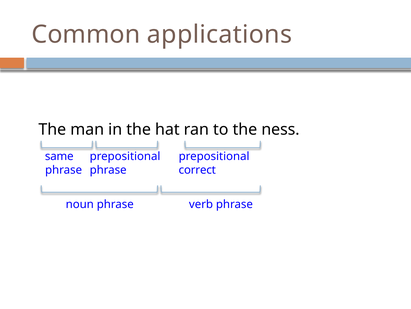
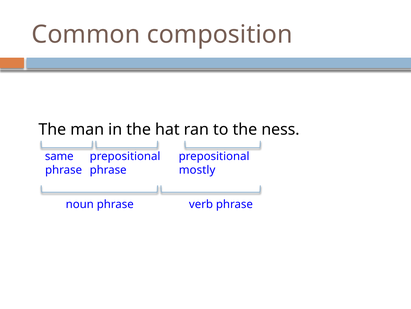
applications: applications -> composition
correct: correct -> mostly
